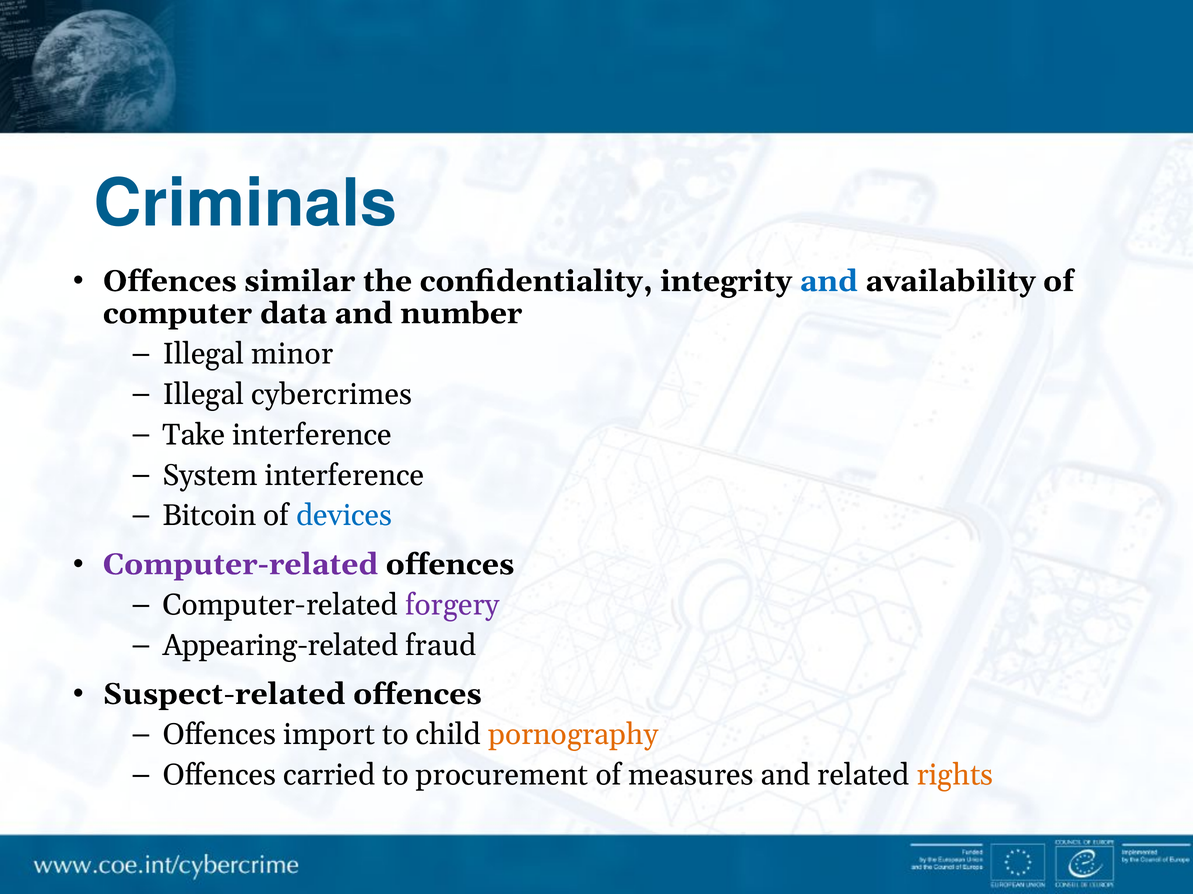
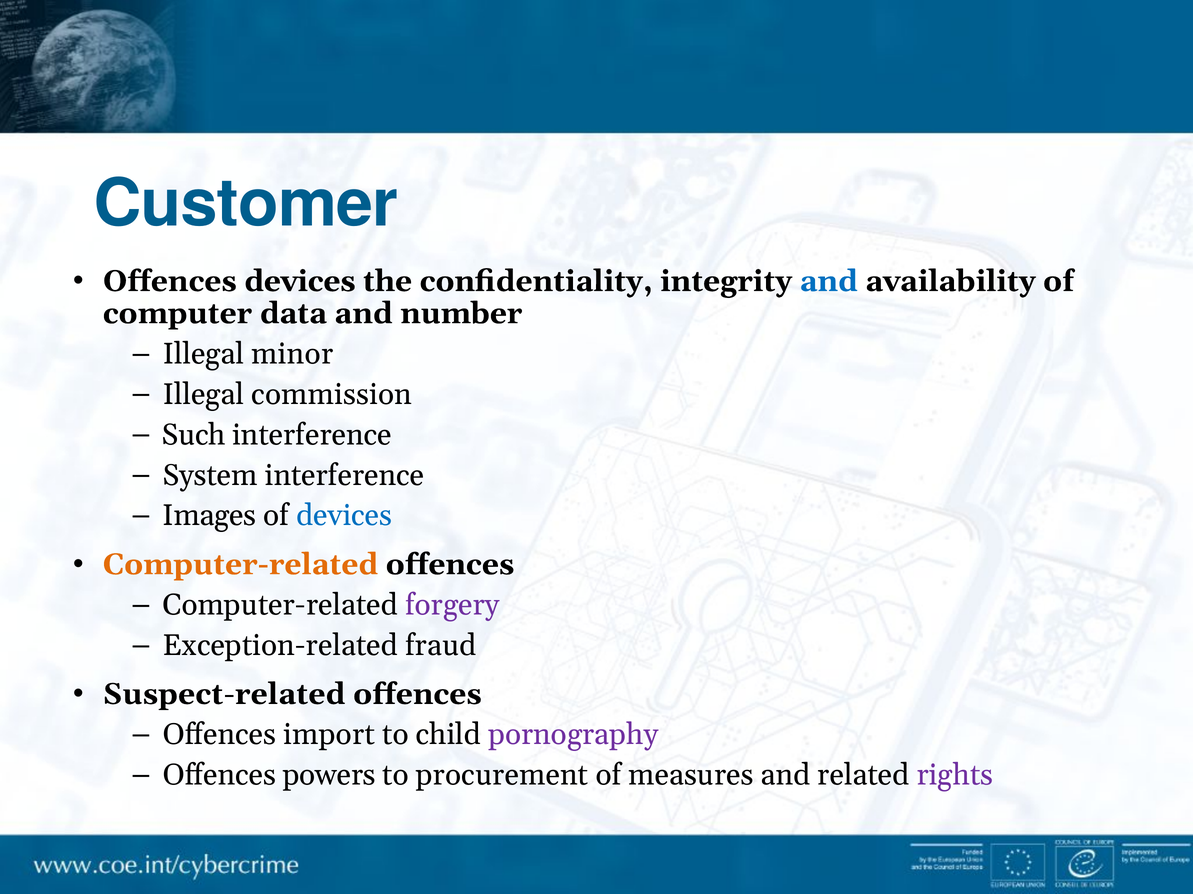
Criminals: Criminals -> Customer
Offences similar: similar -> devices
cybercrimes: cybercrimes -> commission
Take: Take -> Such
Bitcoin: Bitcoin -> Images
Computer-related at (240, 565) colour: purple -> orange
Appearing-related: Appearing-related -> Exception-related
pornography colour: orange -> purple
carried: carried -> powers
rights colour: orange -> purple
